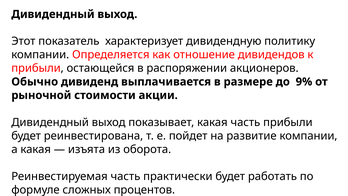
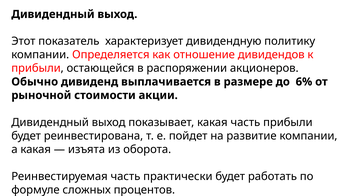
9%: 9% -> 6%
